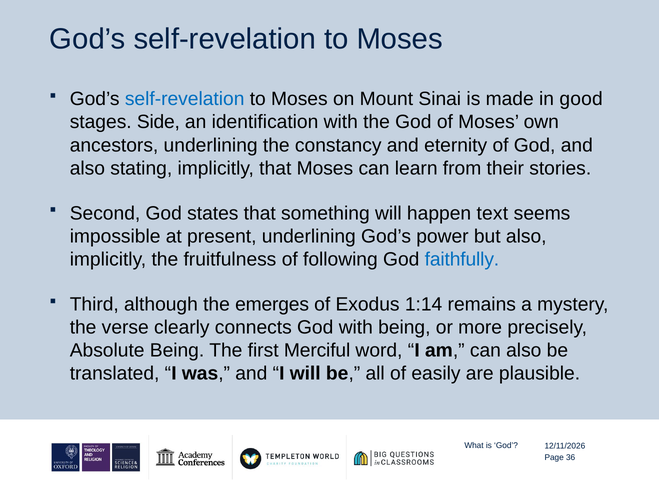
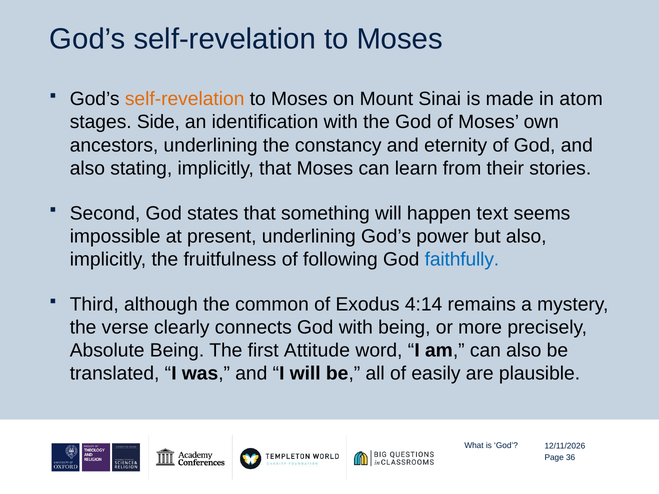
self-revelation at (185, 99) colour: blue -> orange
good: good -> atom
emerges: emerges -> common
1:14: 1:14 -> 4:14
Merciful: Merciful -> Attitude
